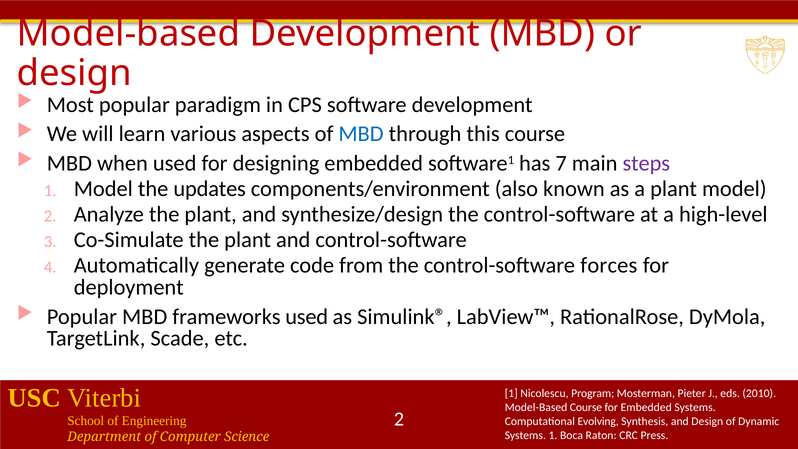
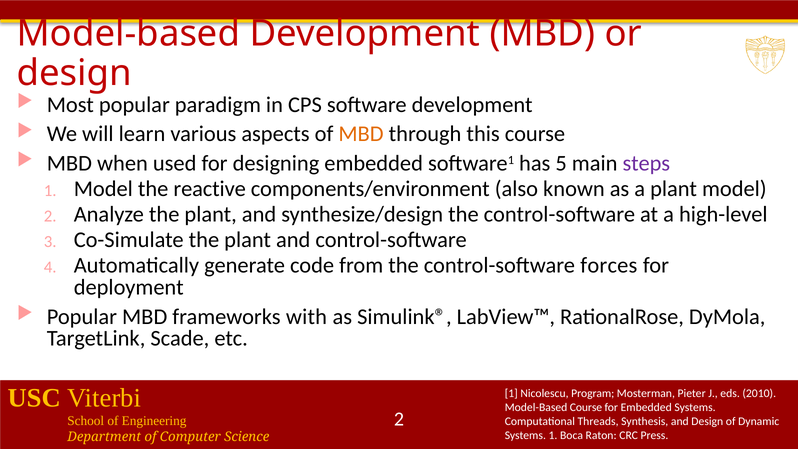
MBD at (361, 134) colour: blue -> orange
7: 7 -> 5
updates: updates -> reactive
frameworks used: used -> with
Evolving: Evolving -> Threads
